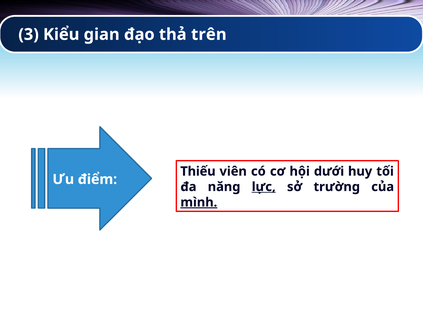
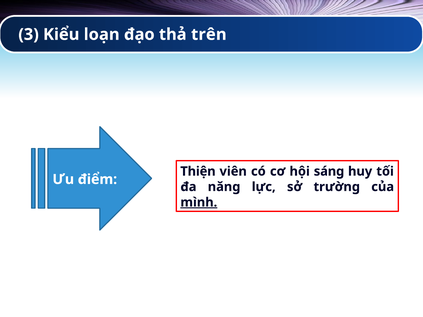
gian: gian -> loạn
Thiếu: Thiếu -> Thiện
dưới: dưới -> sáng
lực underline: present -> none
